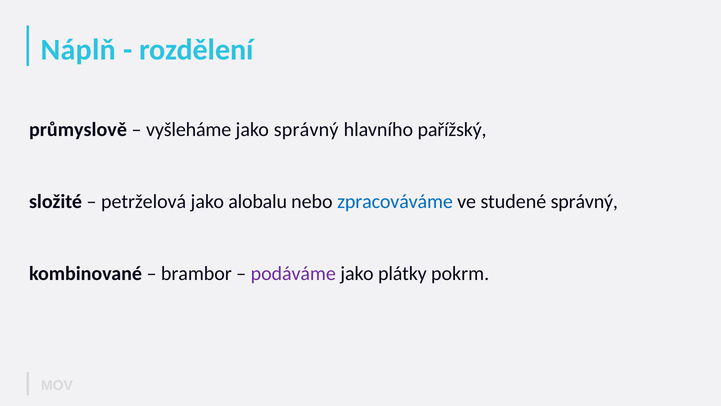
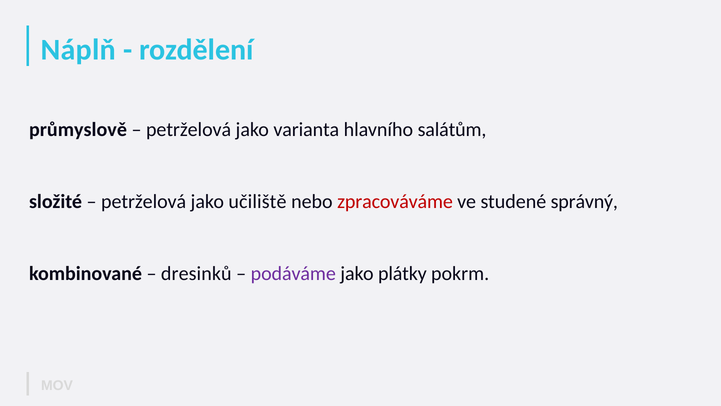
vyšleháme at (189, 129): vyšleháme -> petrželová
jako správný: správný -> varianta
pařížský: pařížský -> salátům
alobalu: alobalu -> učiliště
zpracováváme colour: blue -> red
brambor: brambor -> dresinků
